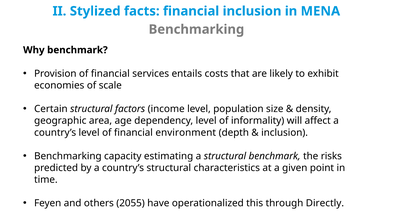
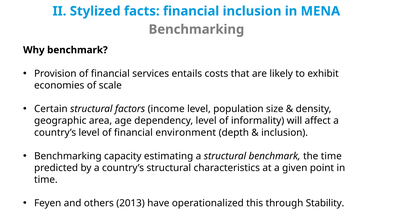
the risks: risks -> time
2055: 2055 -> 2013
Directly: Directly -> Stability
